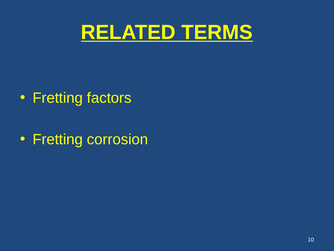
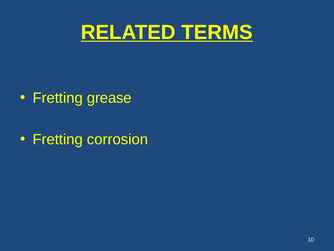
factors: factors -> grease
